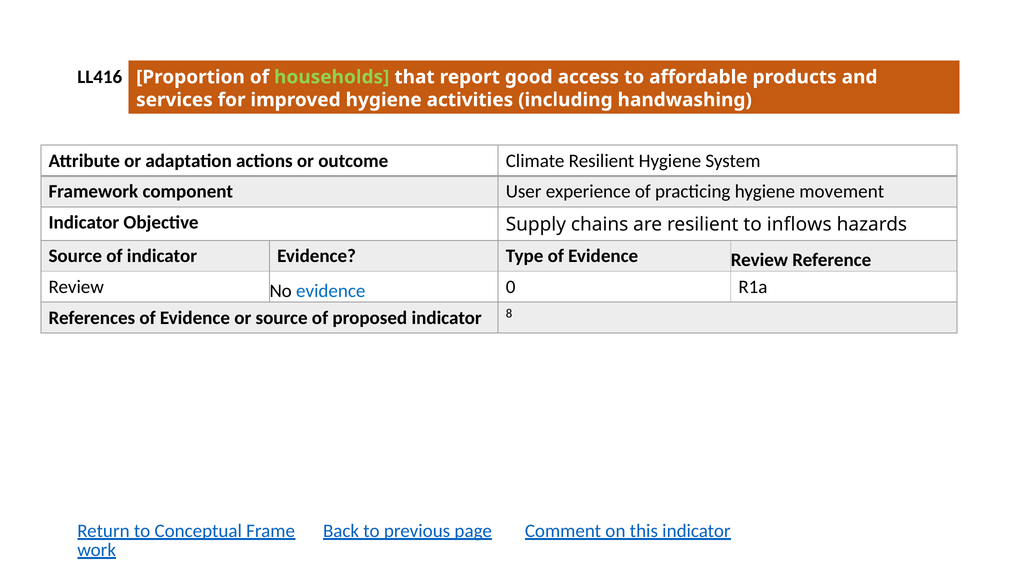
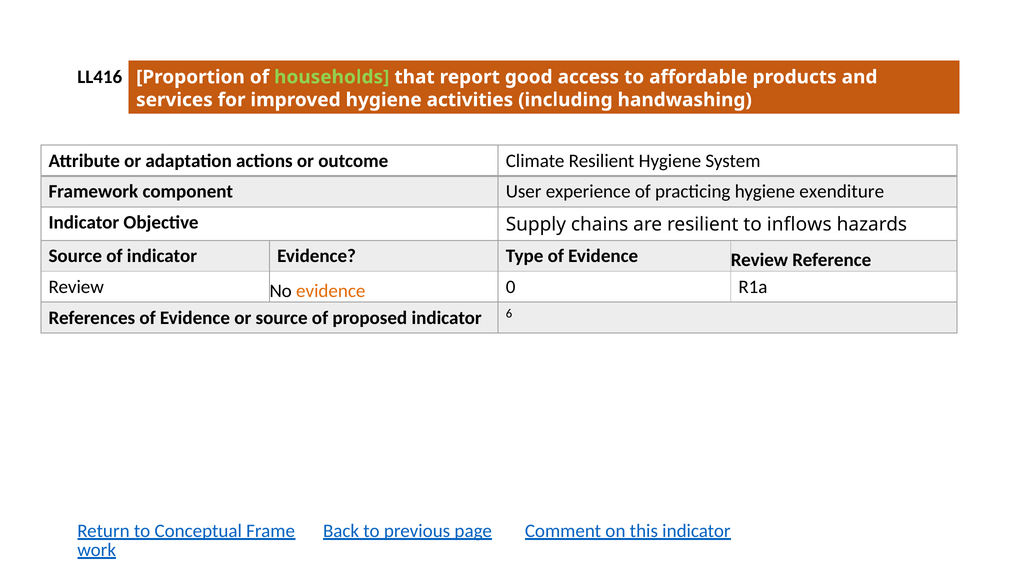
movement: movement -> exenditure
evidence at (331, 291) colour: blue -> orange
8: 8 -> 6
